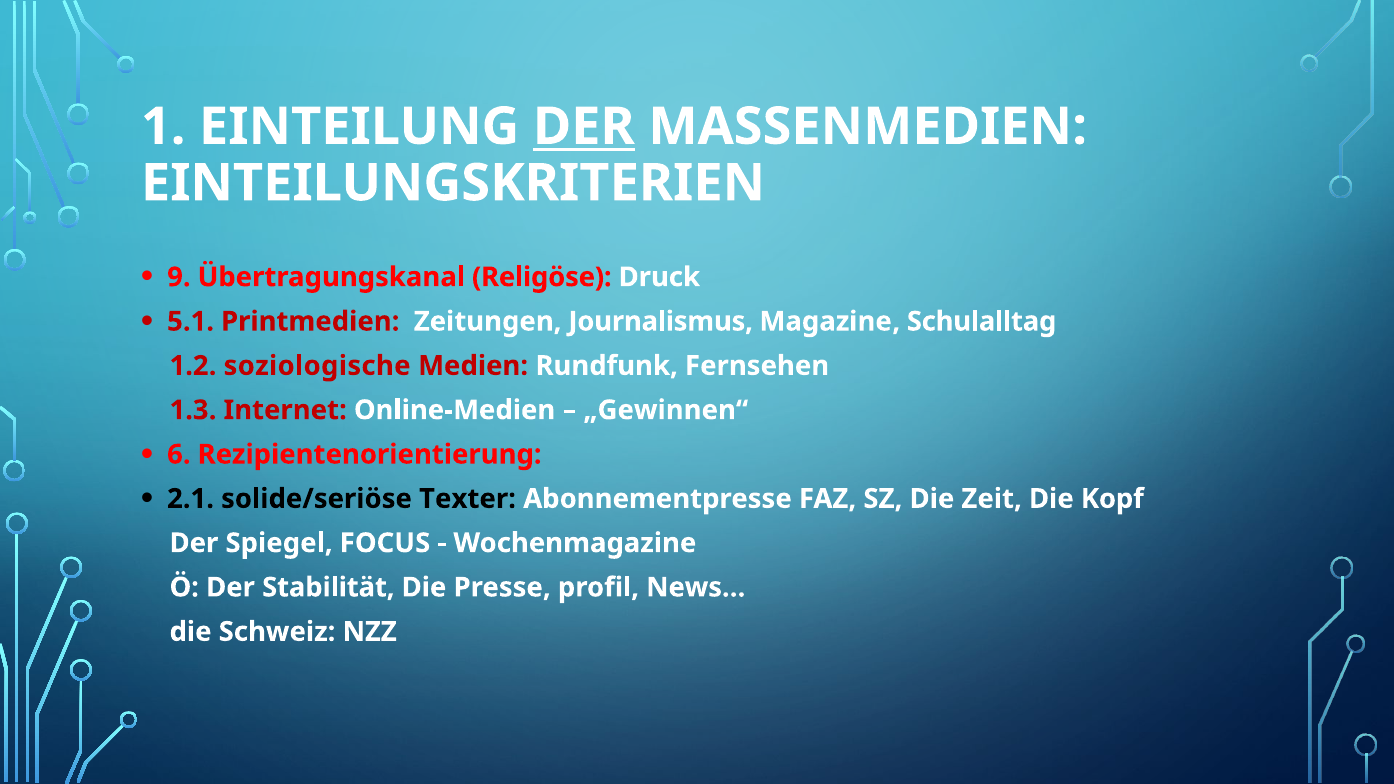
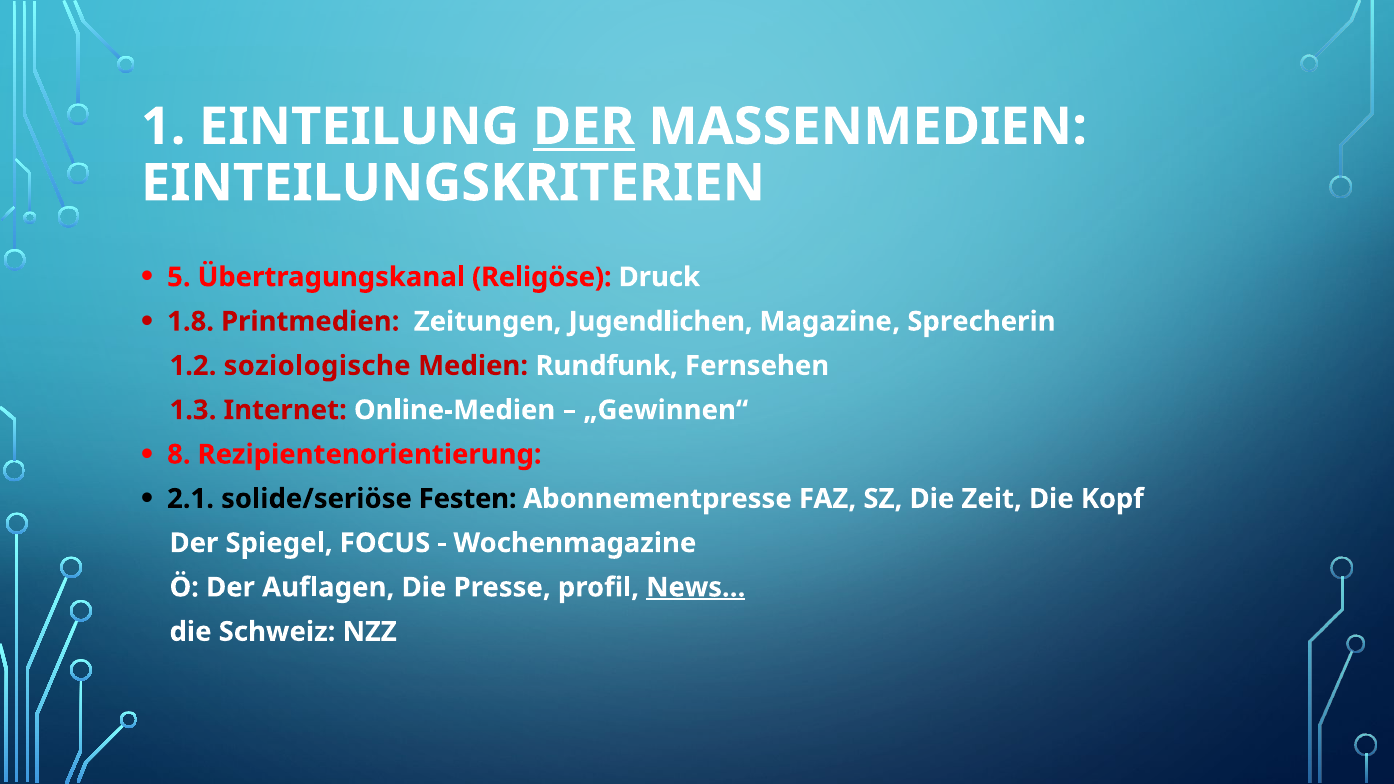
9: 9 -> 5
5.1: 5.1 -> 1.8
Journalismus: Journalismus -> Jugendlichen
Schulalltag: Schulalltag -> Sprecherin
6: 6 -> 8
Texter: Texter -> Festen
Stabilität: Stabilität -> Auflagen
News… underline: none -> present
